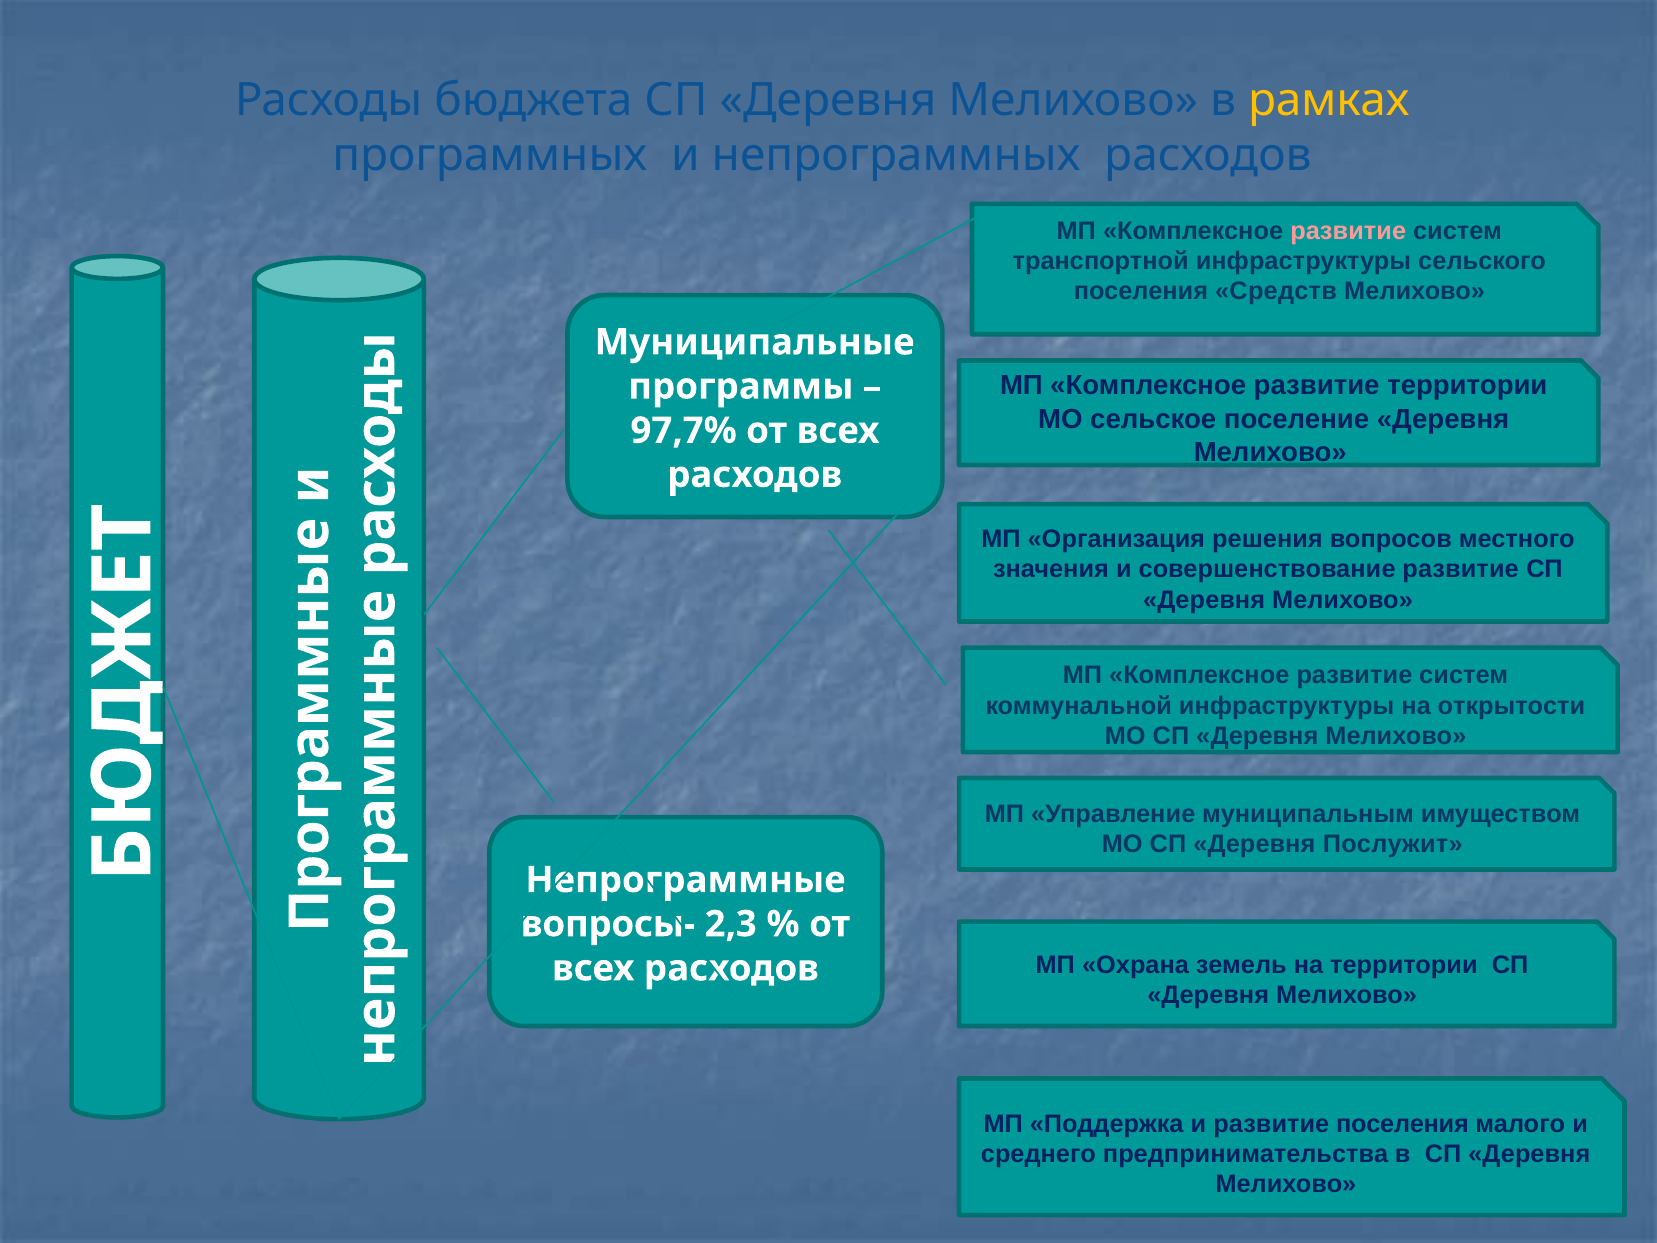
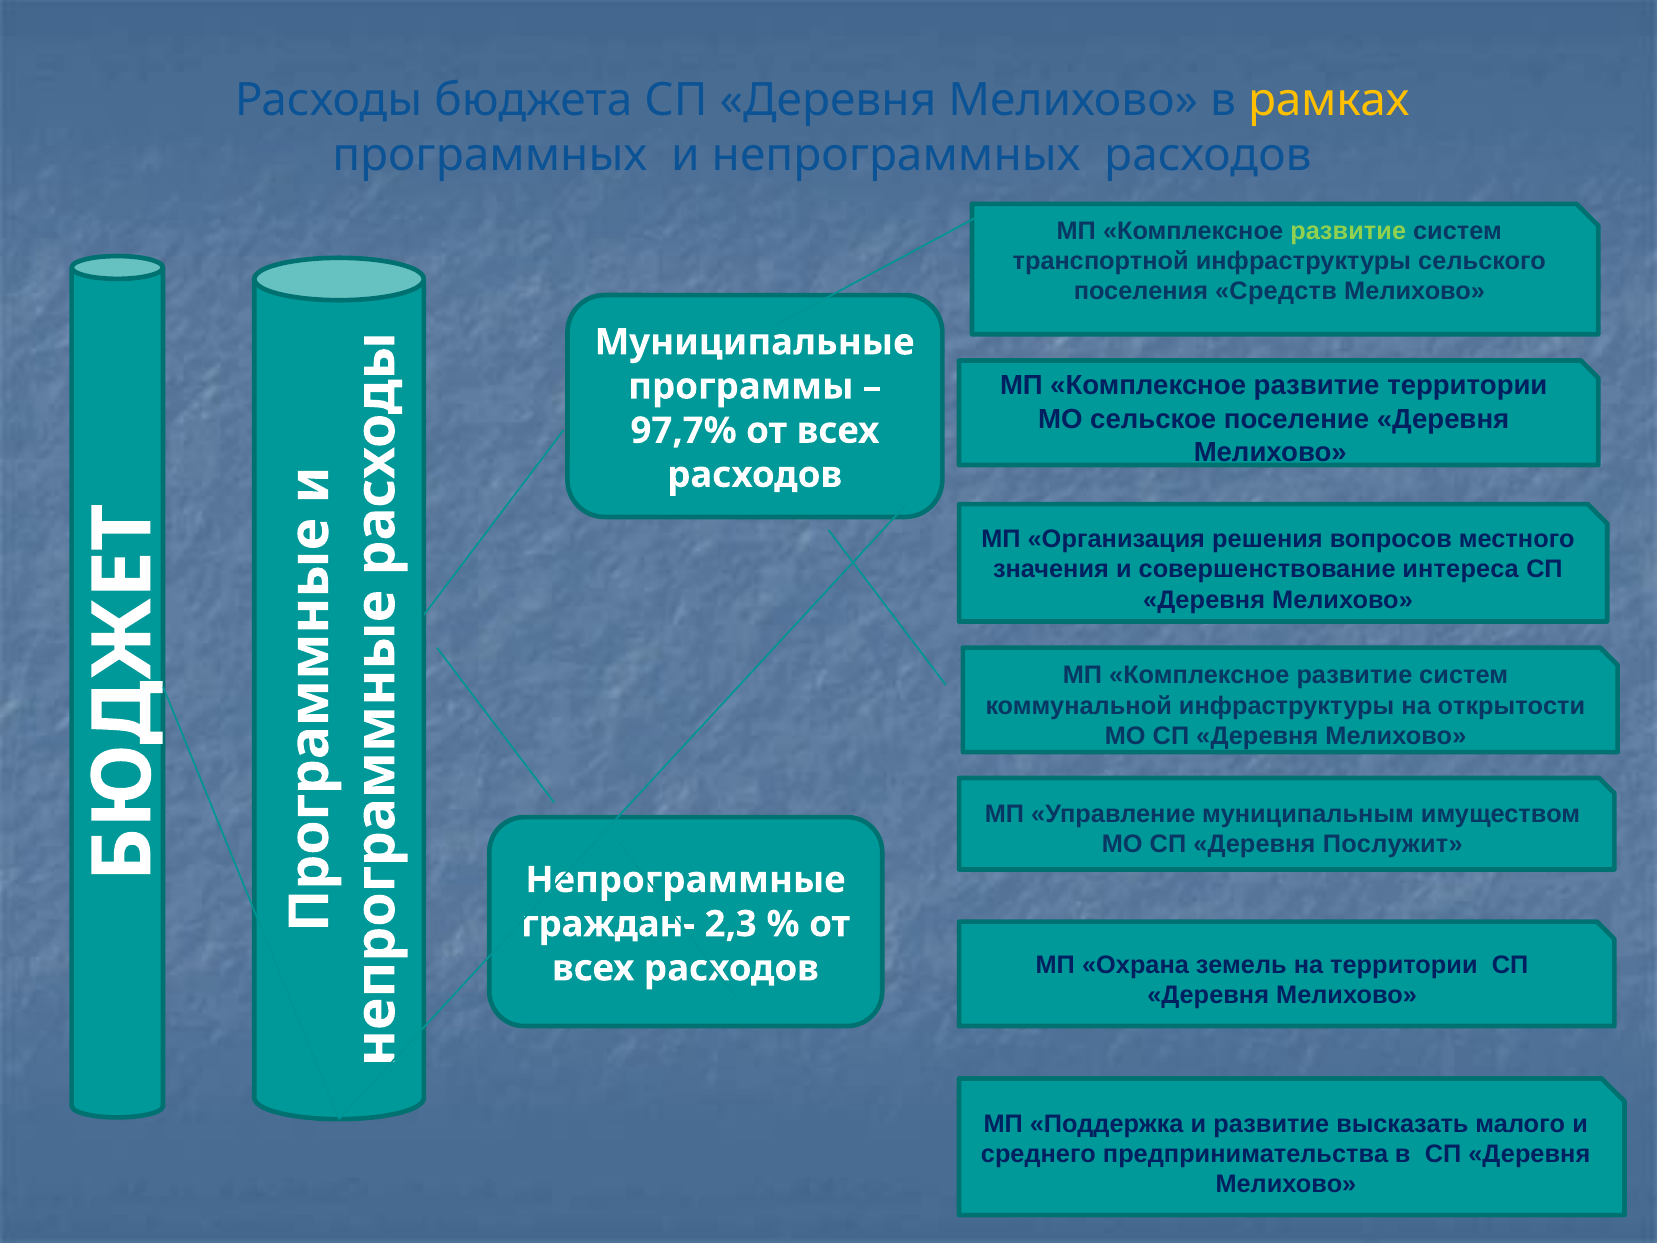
развитие at (1348, 231) colour: pink -> light green
совершенствование развитие: развитие -> интереса
вопросы-: вопросы- -> граждан-
развитие поселения: поселения -> высказать
